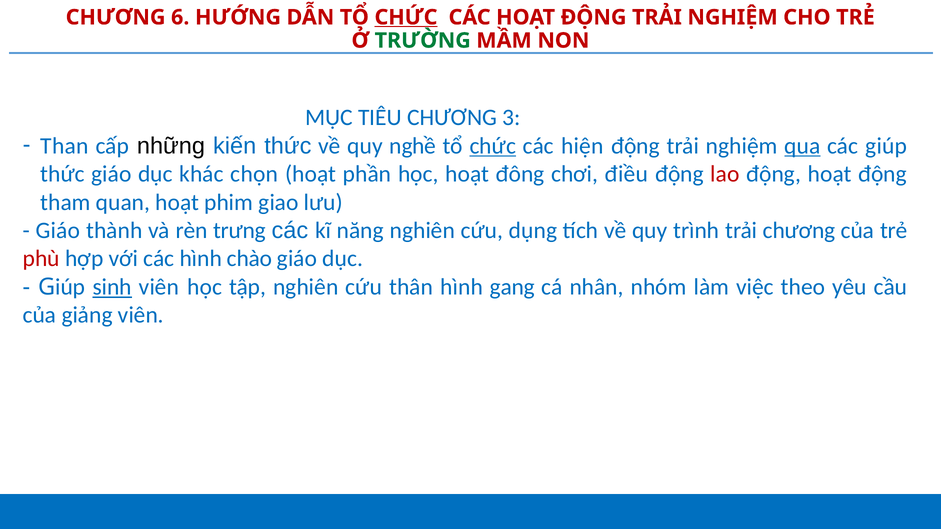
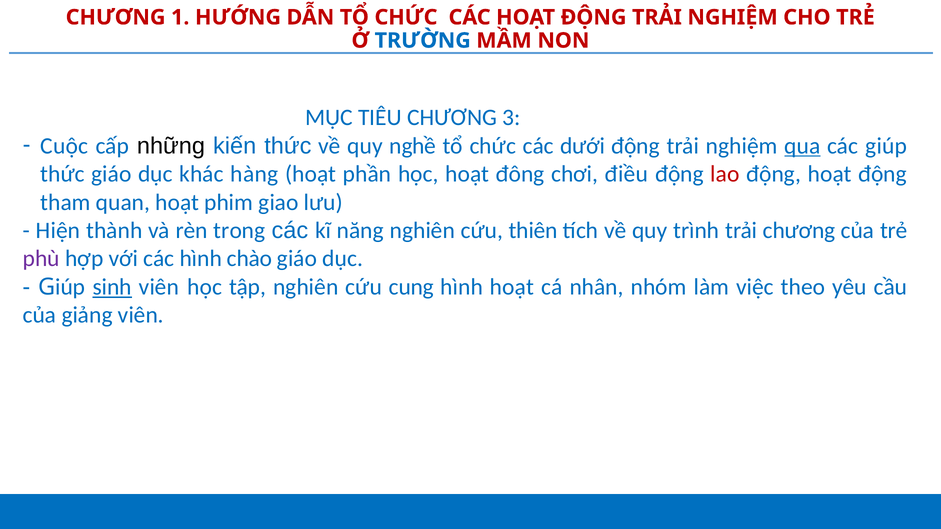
6: 6 -> 1
CHỨC at (406, 17) underline: present -> none
TRƯỜNG colour: green -> blue
Than: Than -> Cuộc
chức at (493, 146) underline: present -> none
hiện: hiện -> dưới
chọn: chọn -> hàng
Giáo at (58, 231): Giáo -> Hiện
trưng: trưng -> trong
dụng: dụng -> thiên
phù colour: red -> purple
thân: thân -> cung
hình gang: gang -> hoạt
